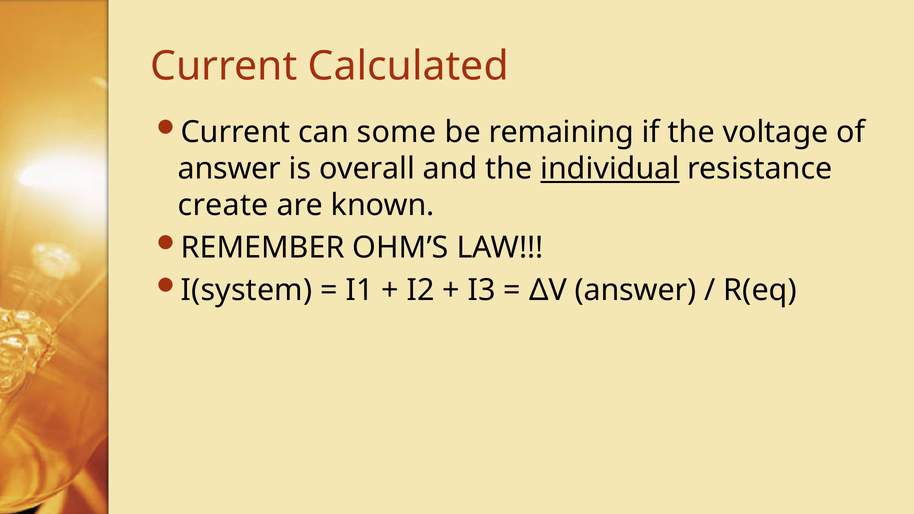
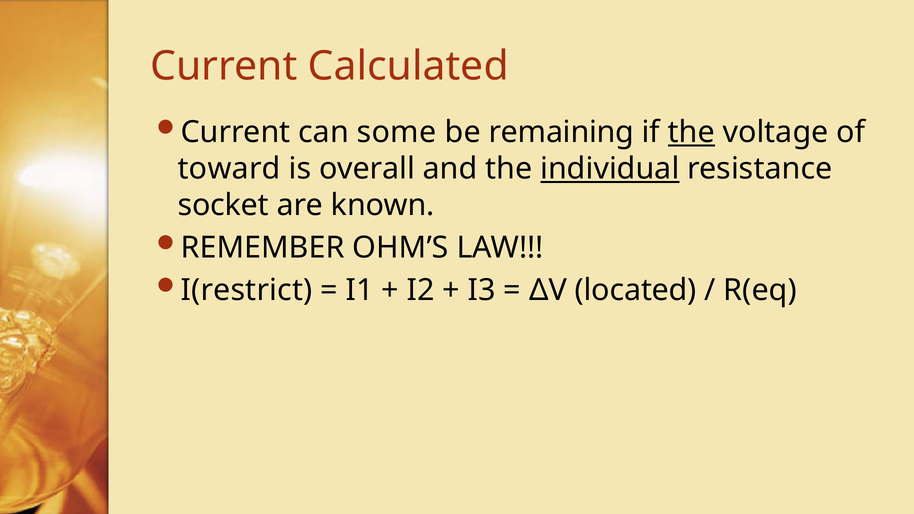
the at (691, 132) underline: none -> present
answer at (229, 169): answer -> toward
create: create -> socket
I(system: I(system -> I(restrict
ΔV answer: answer -> located
